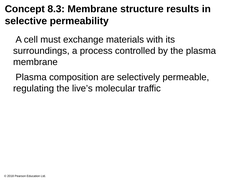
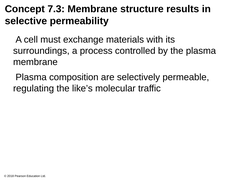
8.3: 8.3 -> 7.3
live’s: live’s -> like’s
